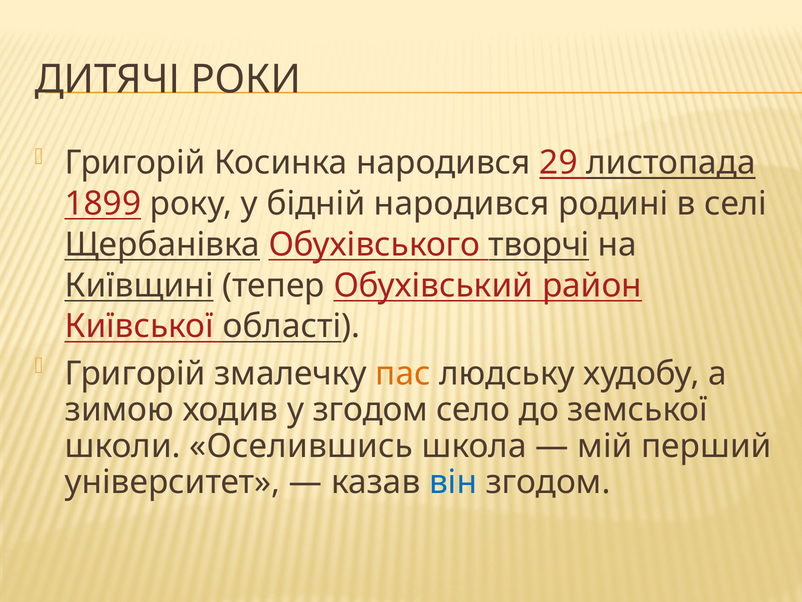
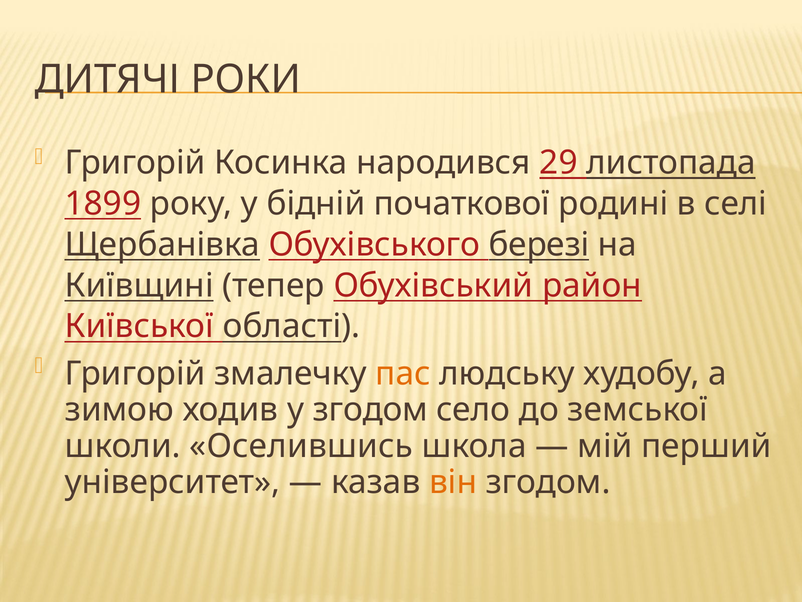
бідній народився: народився -> початкової
творчi: творчi -> березі
він colour: blue -> orange
